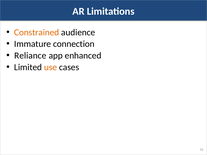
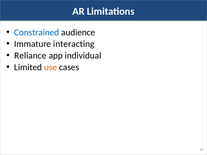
Constrained colour: orange -> blue
connection: connection -> interacting
enhanced: enhanced -> individual
